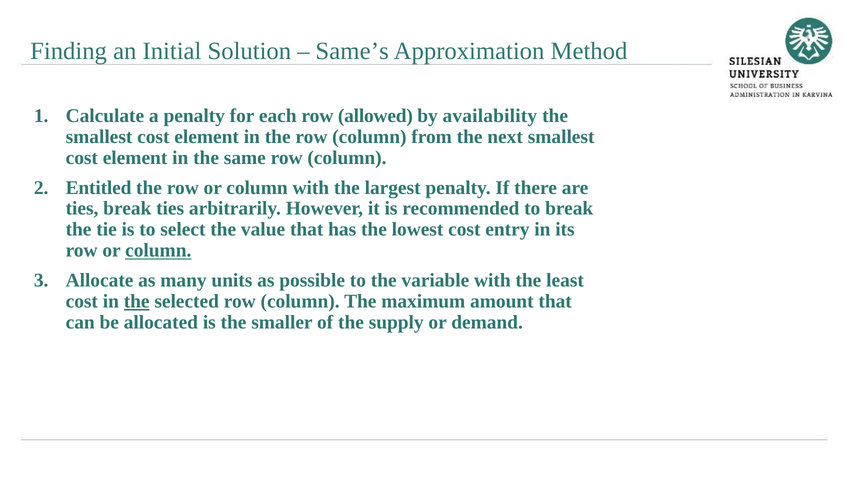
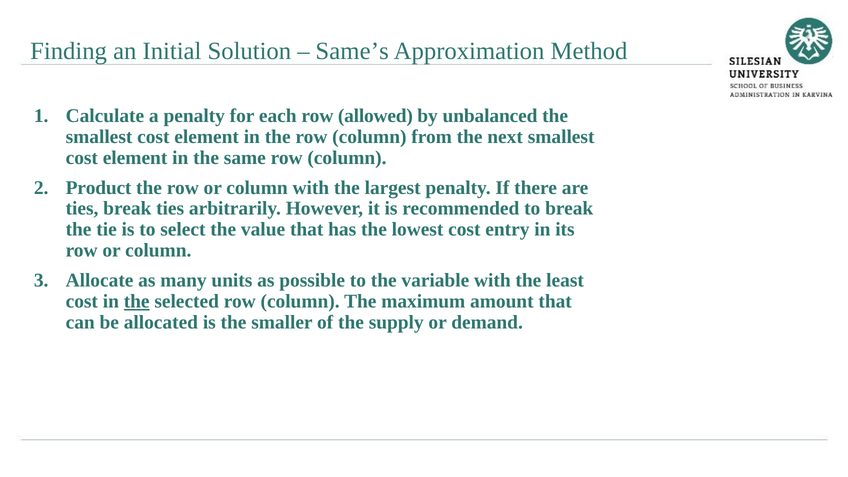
availability: availability -> unbalanced
Entitled: Entitled -> Product
column at (158, 251) underline: present -> none
